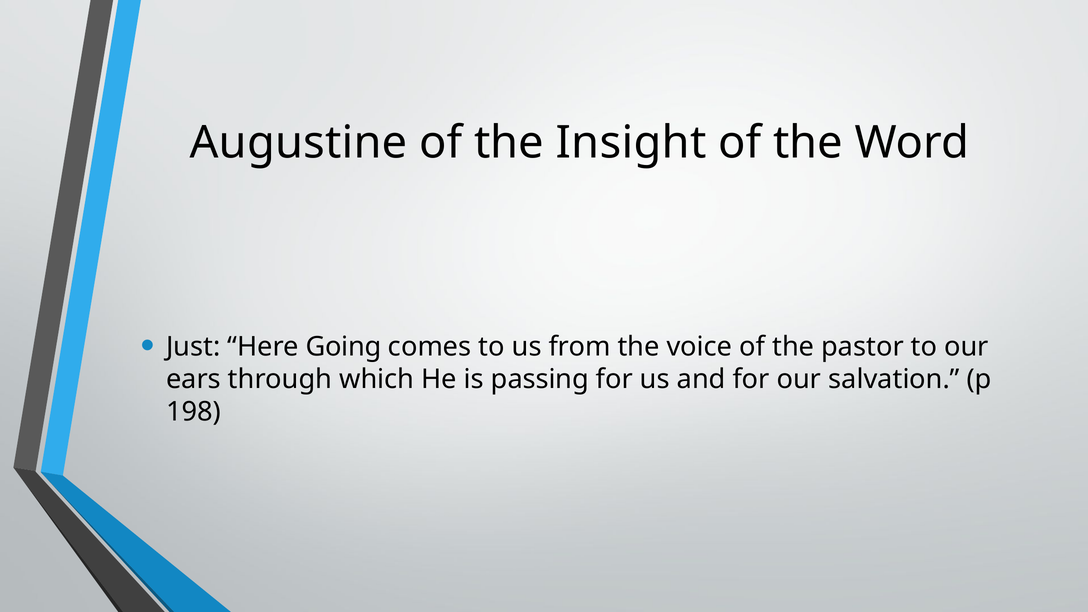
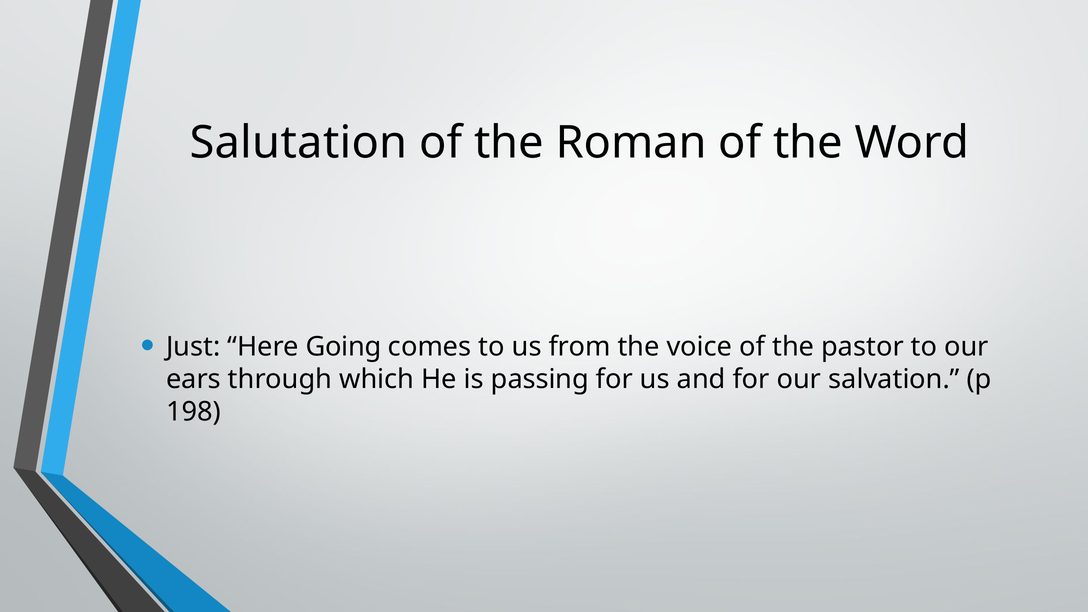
Augustine: Augustine -> Salutation
Insight: Insight -> Roman
